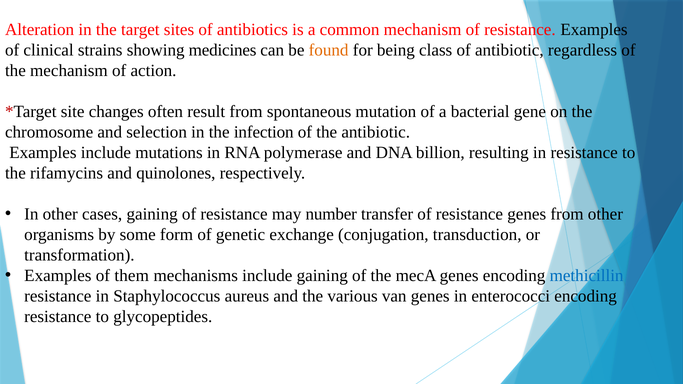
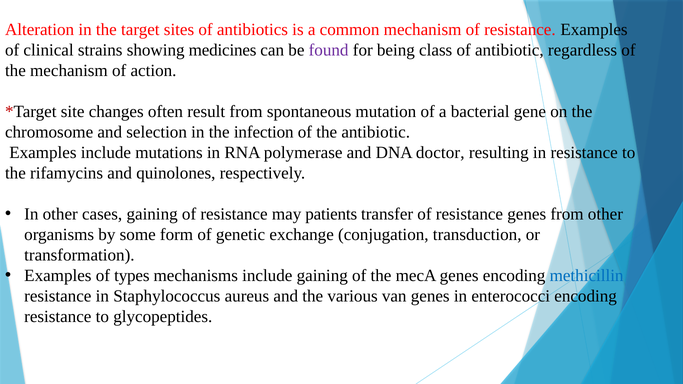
found colour: orange -> purple
billion: billion -> doctor
number: number -> patients
them: them -> types
